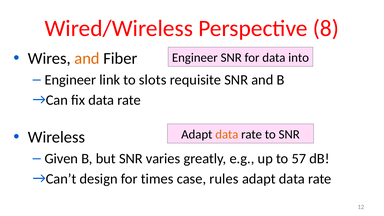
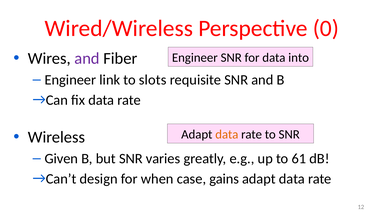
8: 8 -> 0
and at (87, 58) colour: orange -> purple
57: 57 -> 61
times: times -> when
rules: rules -> gains
